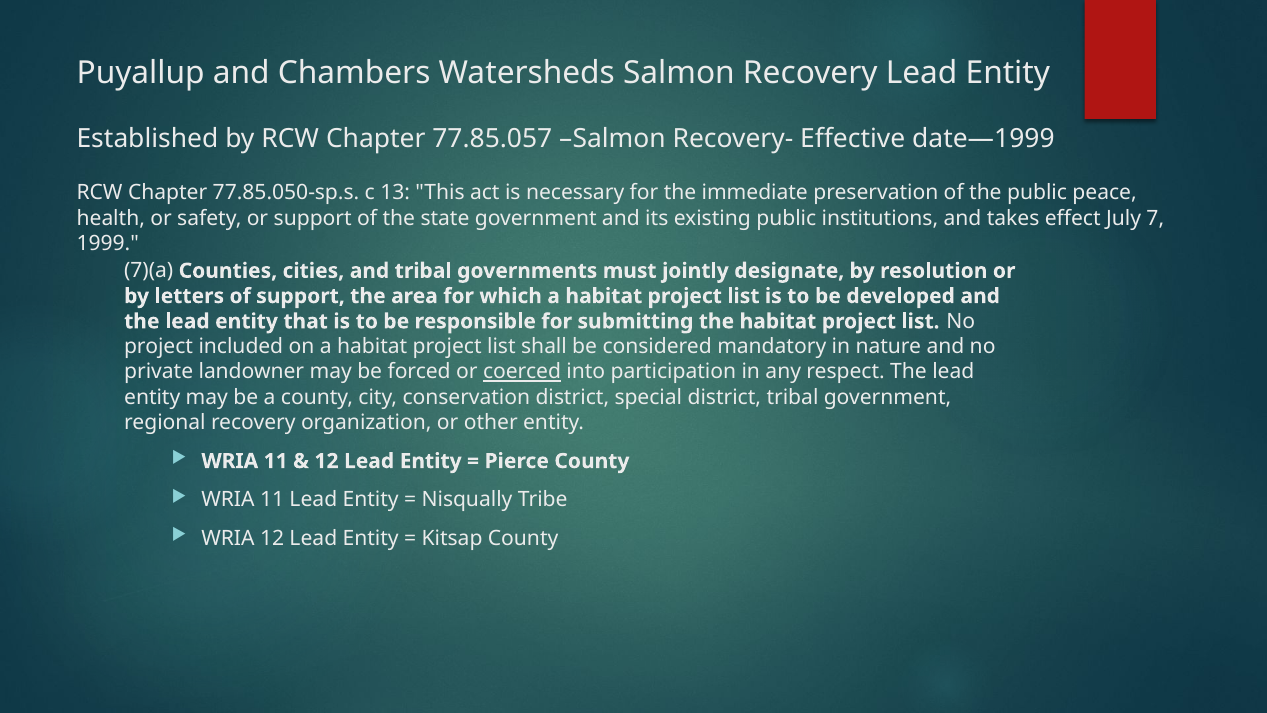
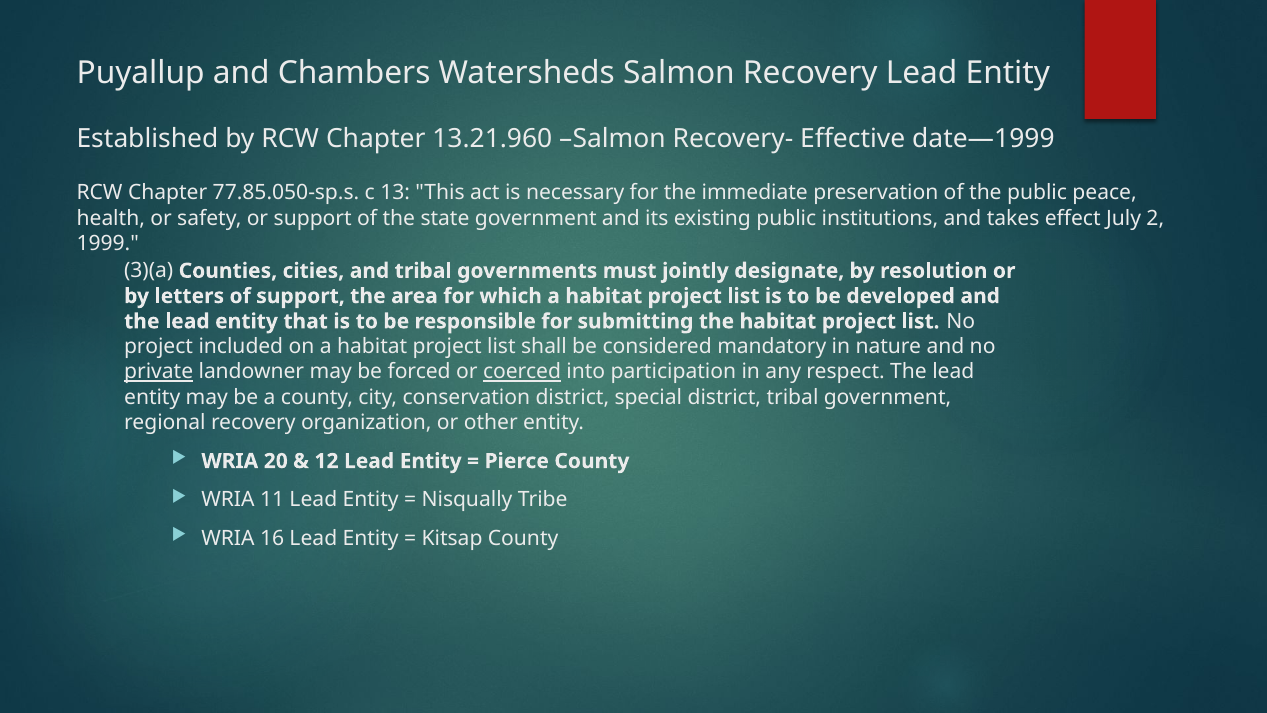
77.85.057: 77.85.057 -> 13.21.960
7: 7 -> 2
7)(a: 7)(a -> 3)(a
private underline: none -> present
11 at (276, 461): 11 -> 20
WRIA 12: 12 -> 16
